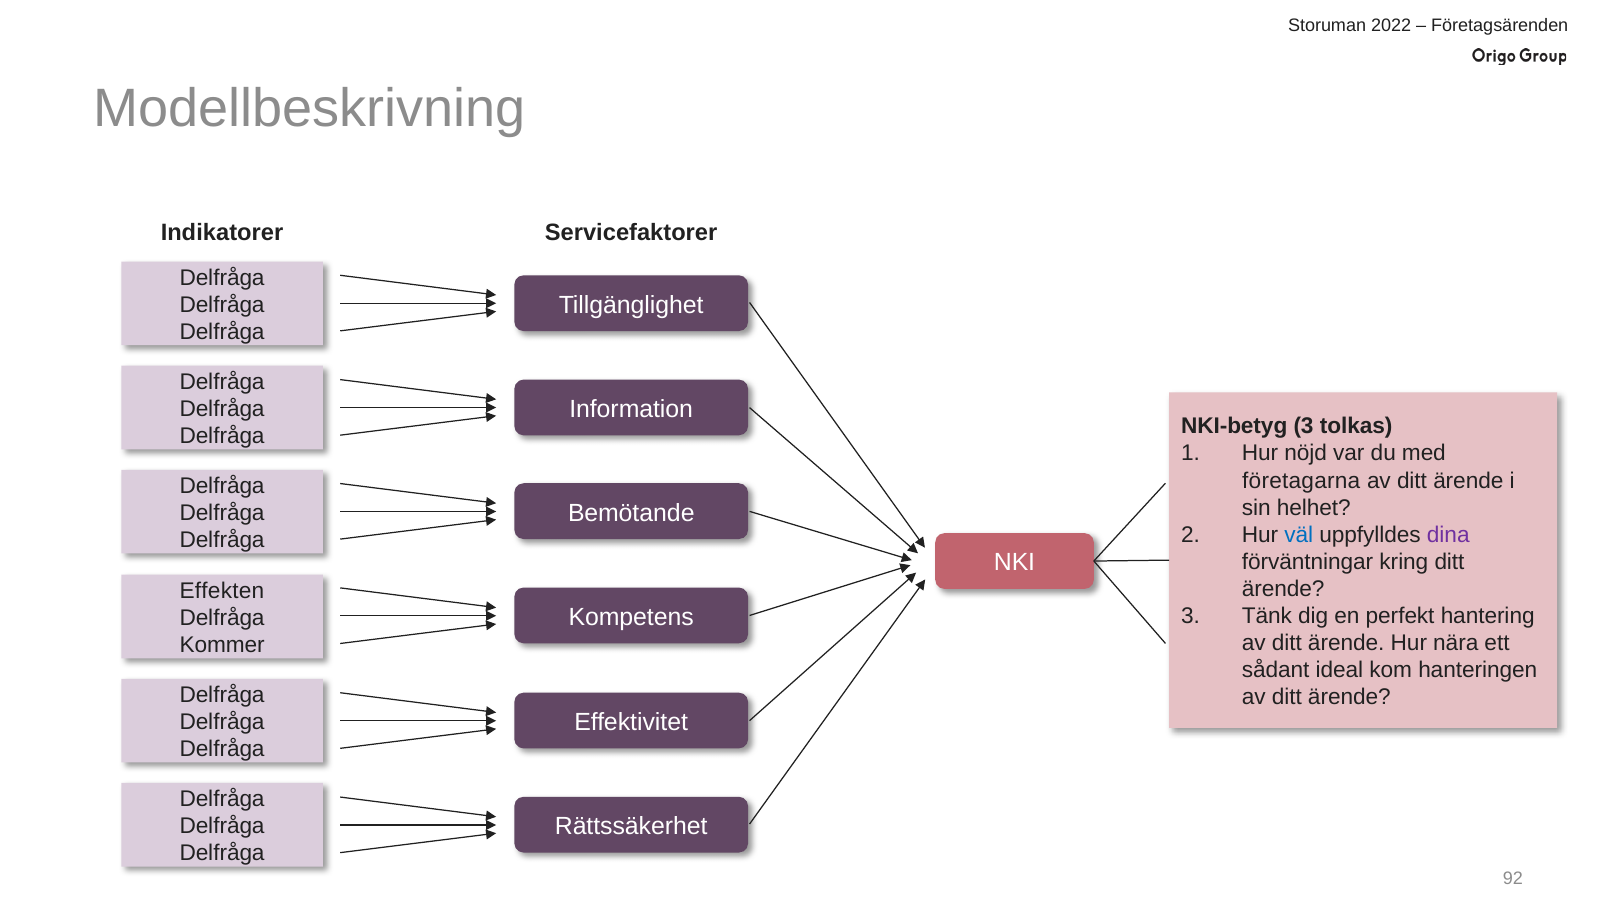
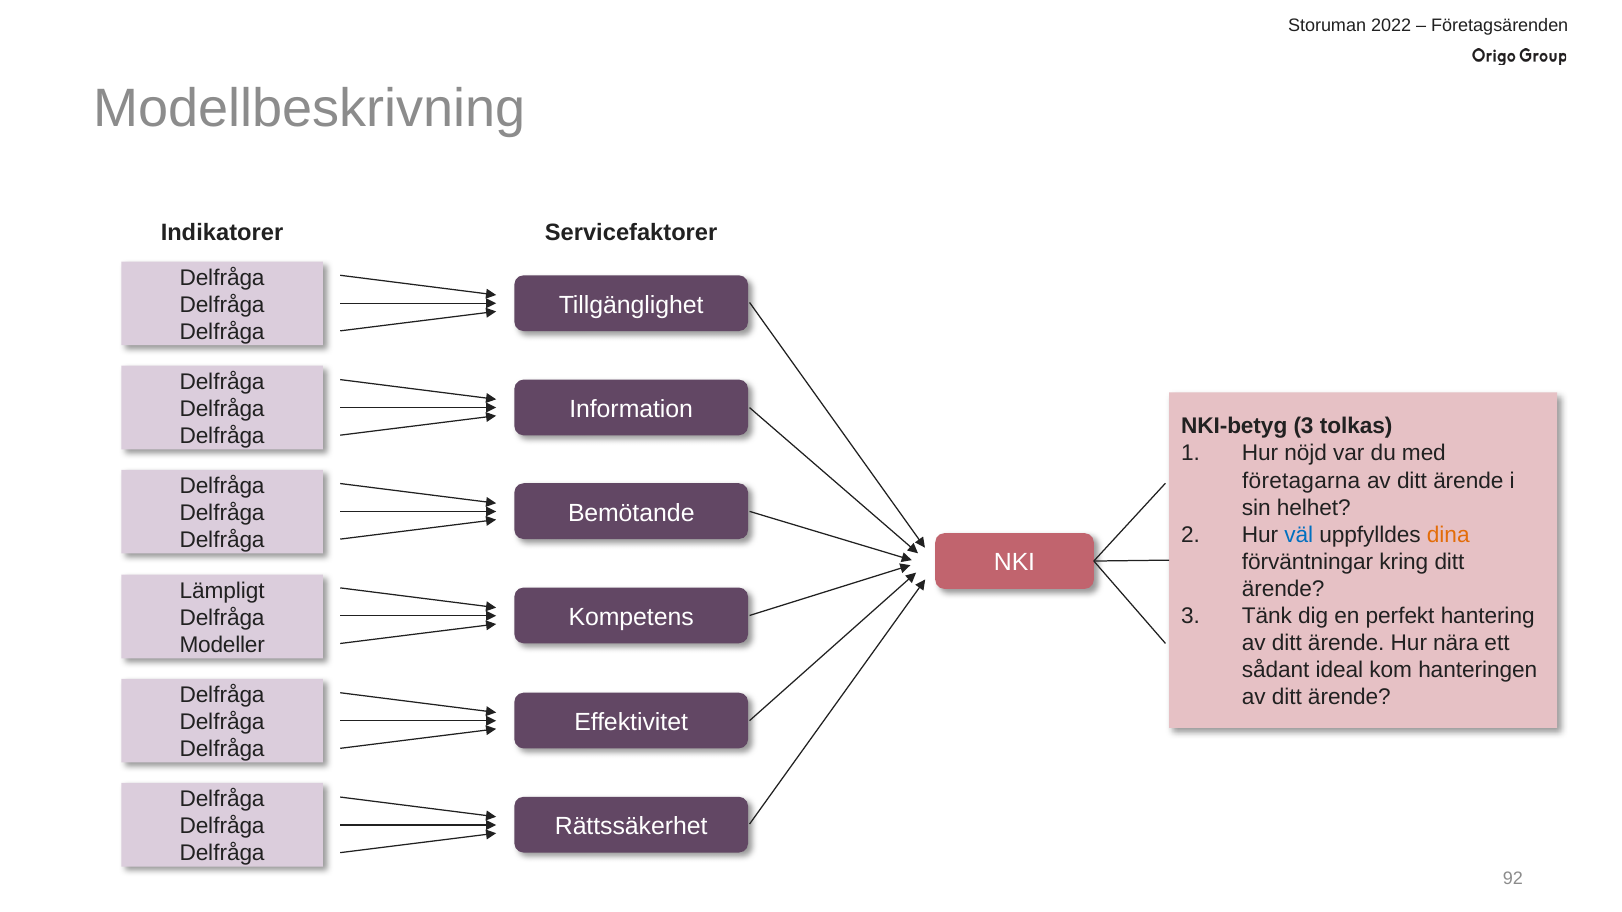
dina colour: purple -> orange
Effekten: Effekten -> Lämpligt
Kommer: Kommer -> Modeller
